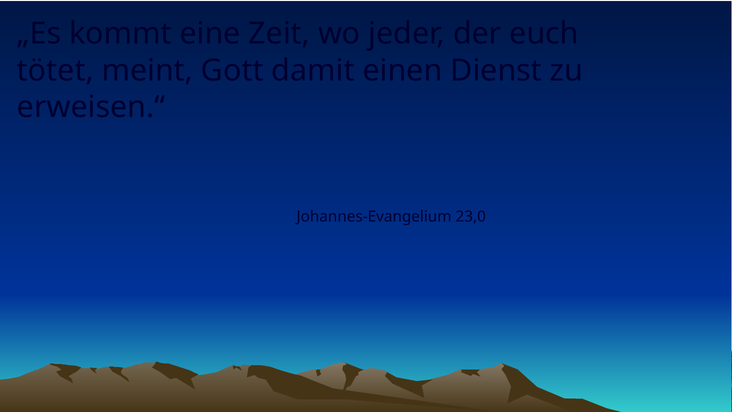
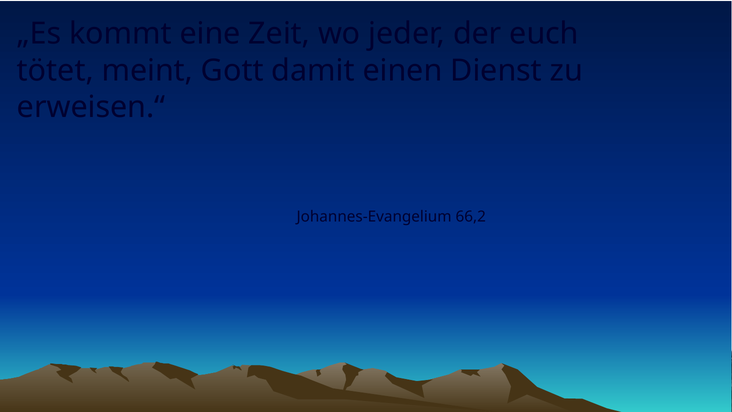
23,0: 23,0 -> 66,2
